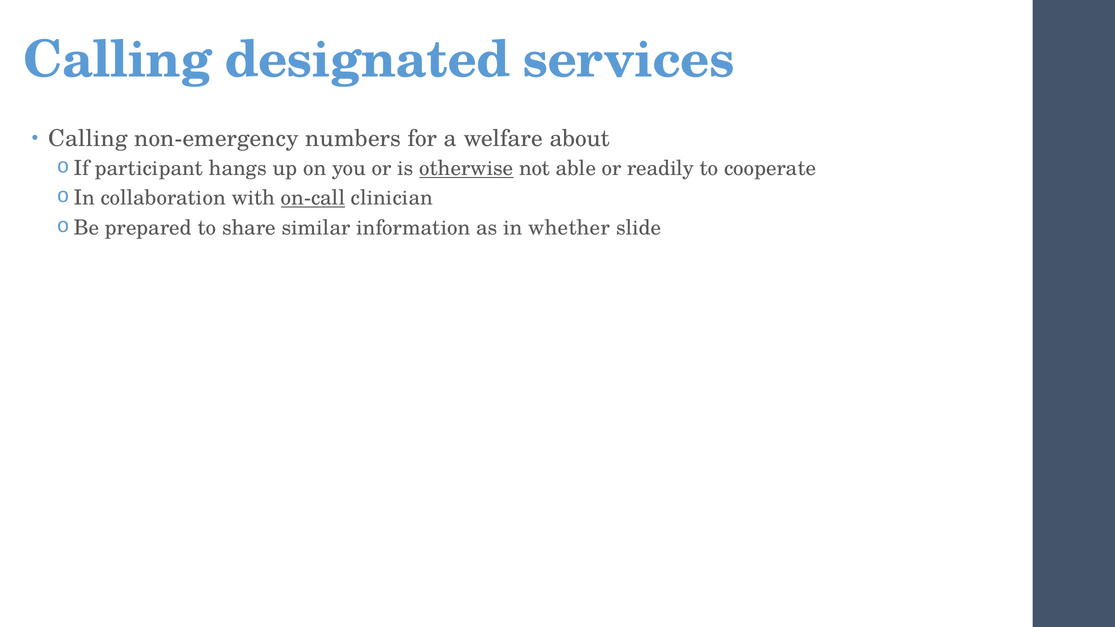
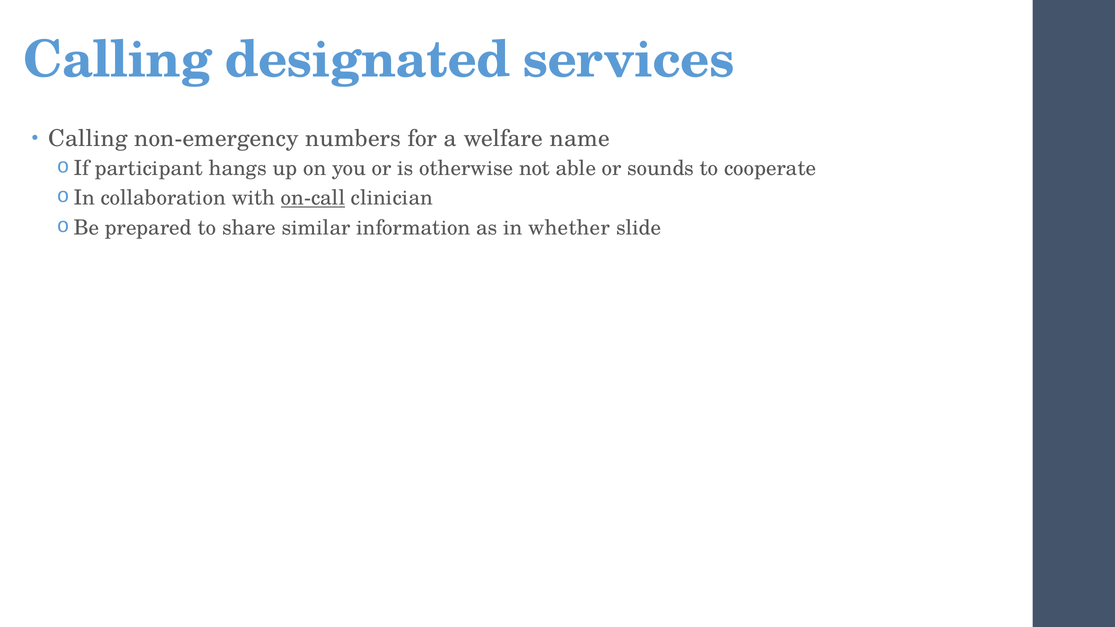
about: about -> name
otherwise underline: present -> none
readily: readily -> sounds
